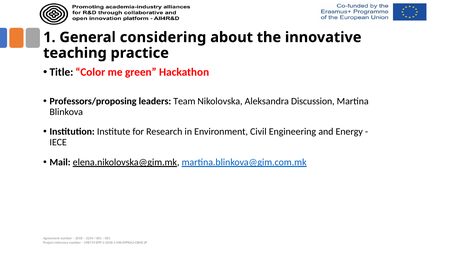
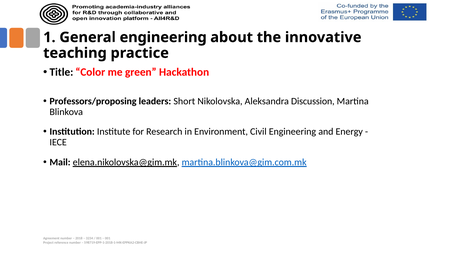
General considering: considering -> engineering
Team: Team -> Short
